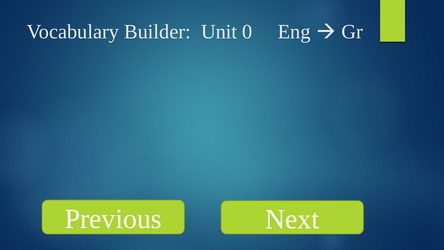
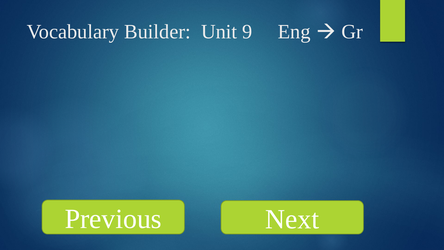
0: 0 -> 9
